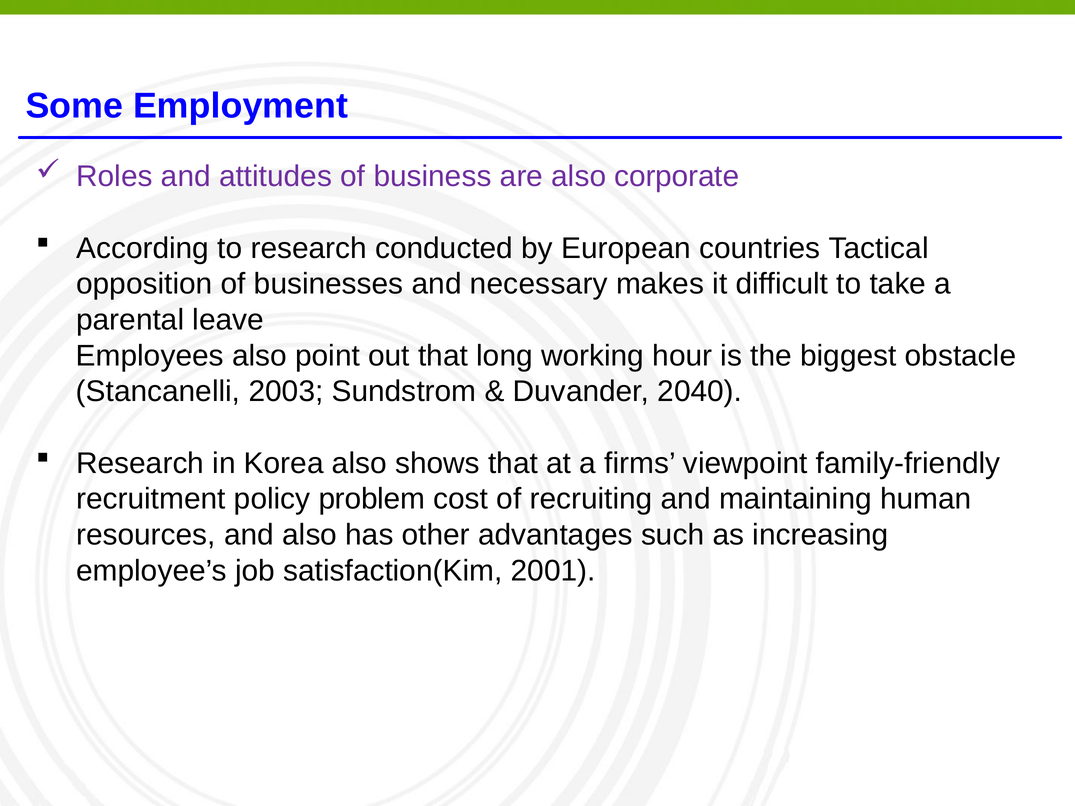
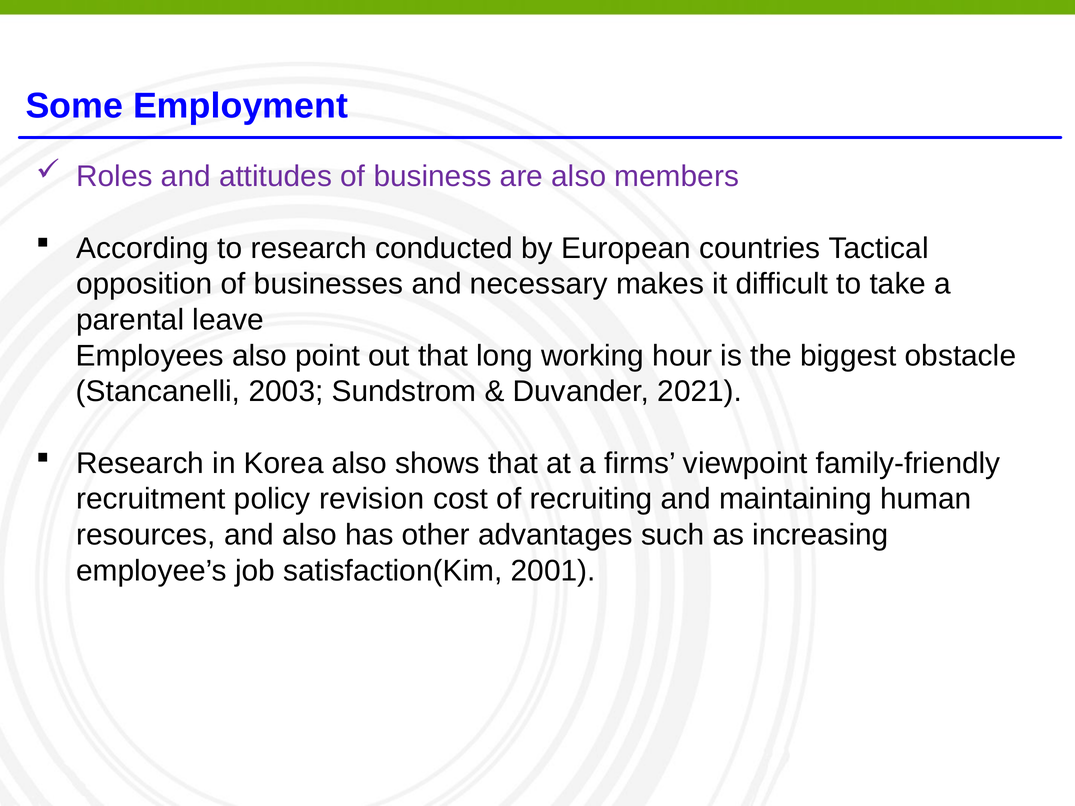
corporate: corporate -> members
2040: 2040 -> 2021
problem: problem -> revision
